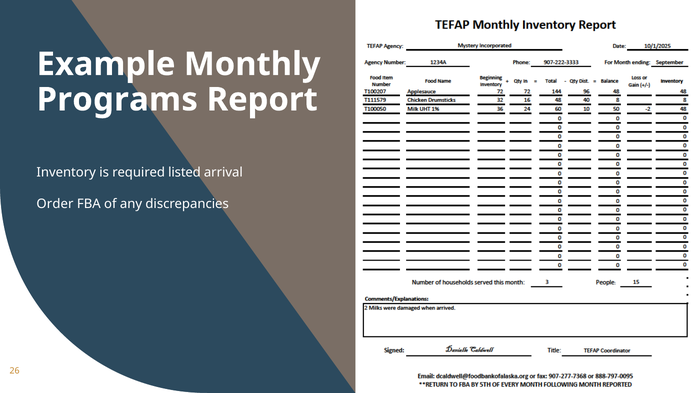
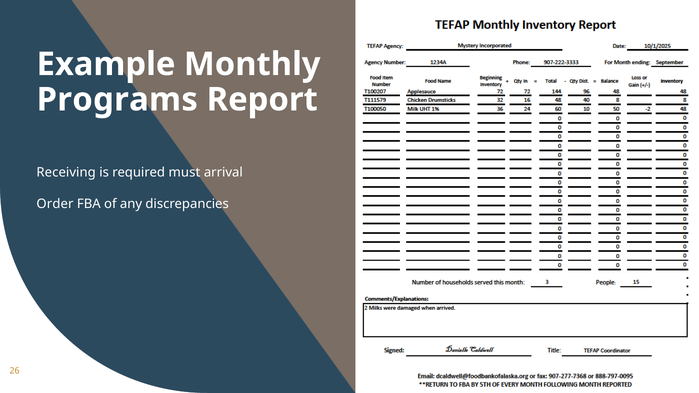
Inventory: Inventory -> Receiving
listed: listed -> must
